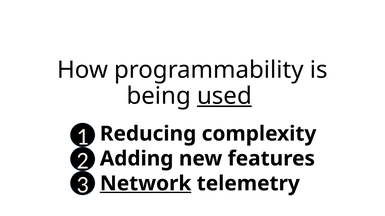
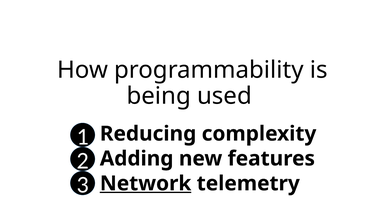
used underline: present -> none
